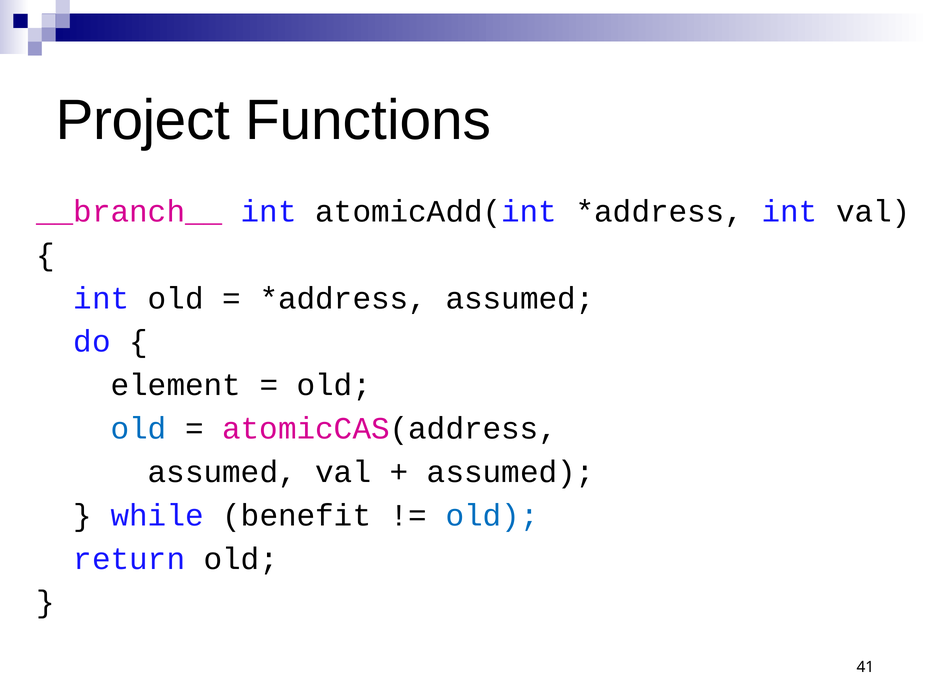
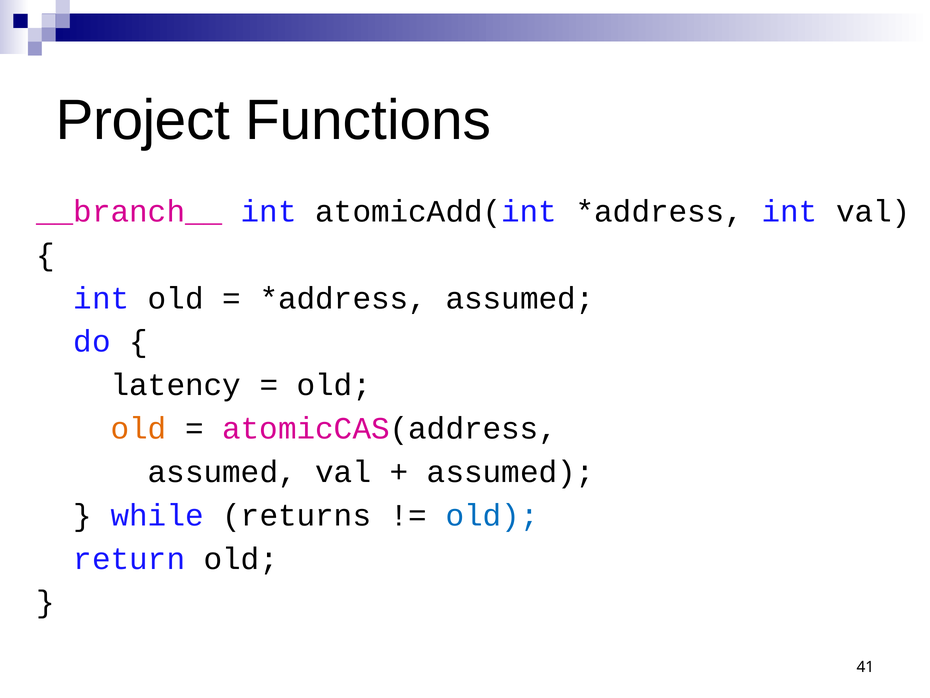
element: element -> latency
old at (139, 428) colour: blue -> orange
benefit: benefit -> returns
